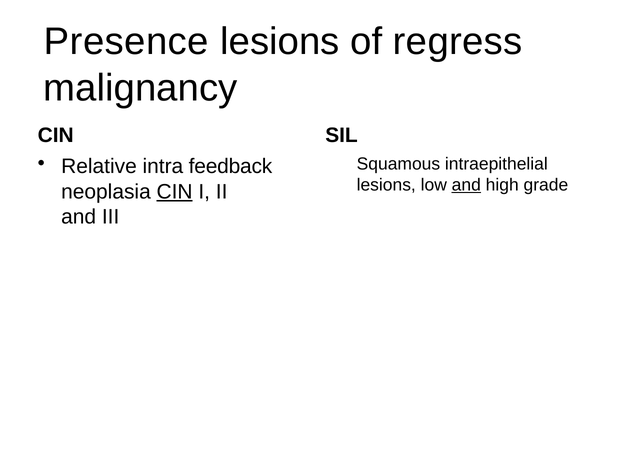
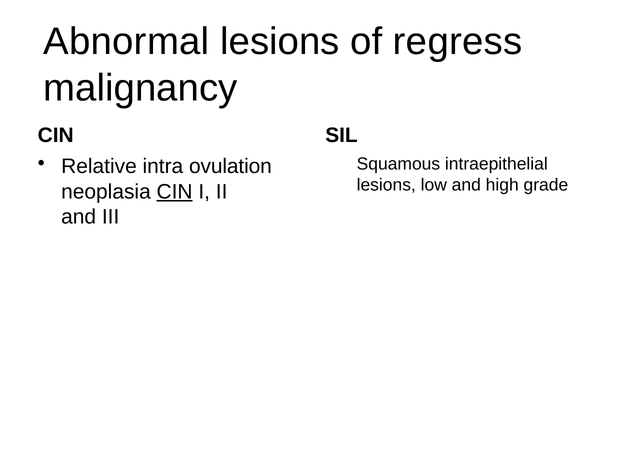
Presence: Presence -> Abnormal
feedback: feedback -> ovulation
and at (466, 185) underline: present -> none
